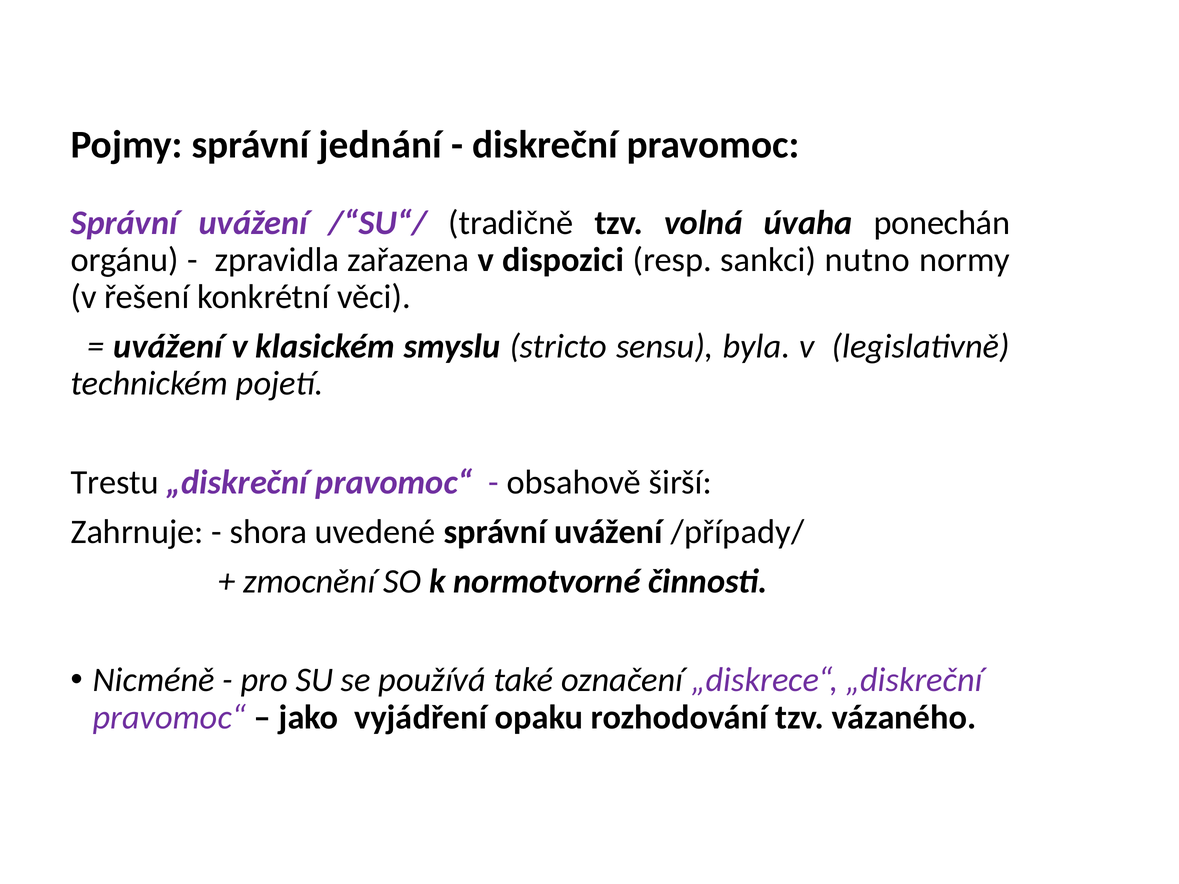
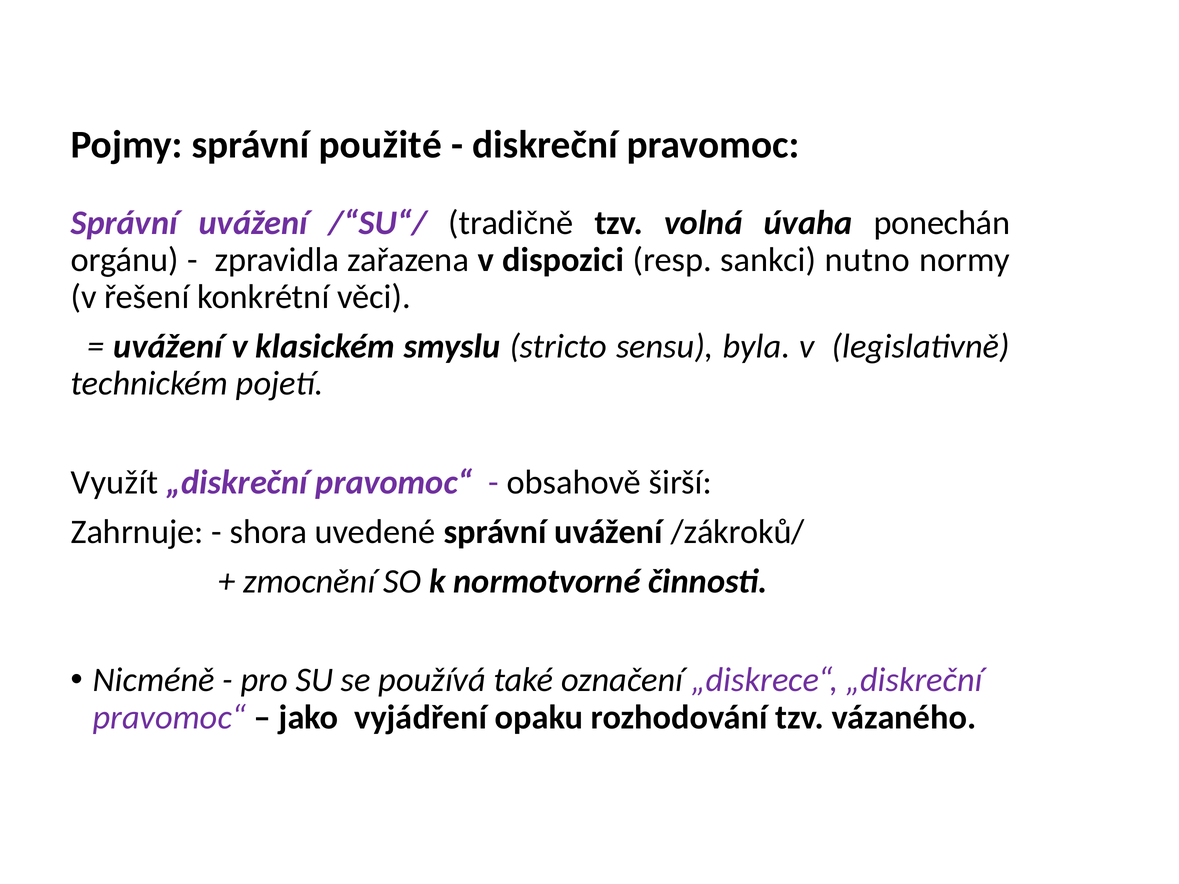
jednání: jednání -> použité
Trestu: Trestu -> Využít
/případy/: /případy/ -> /zákroků/
